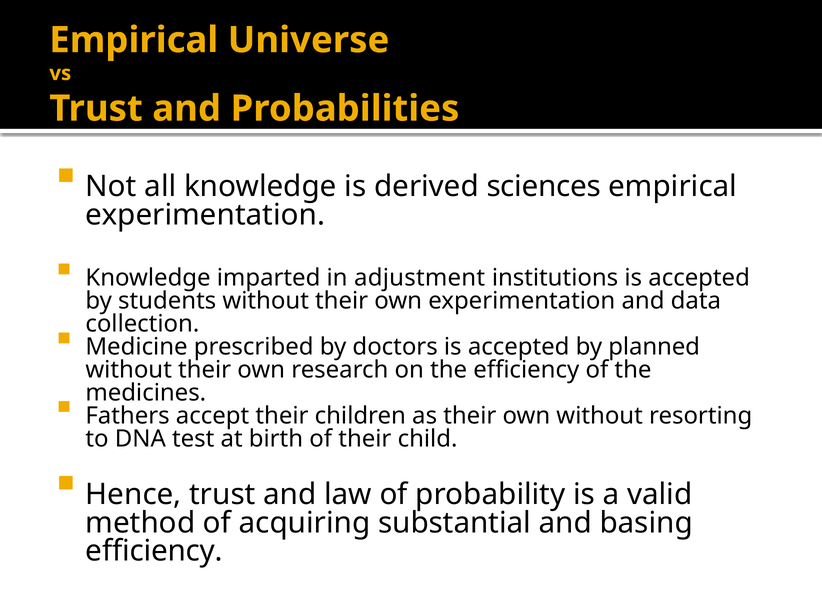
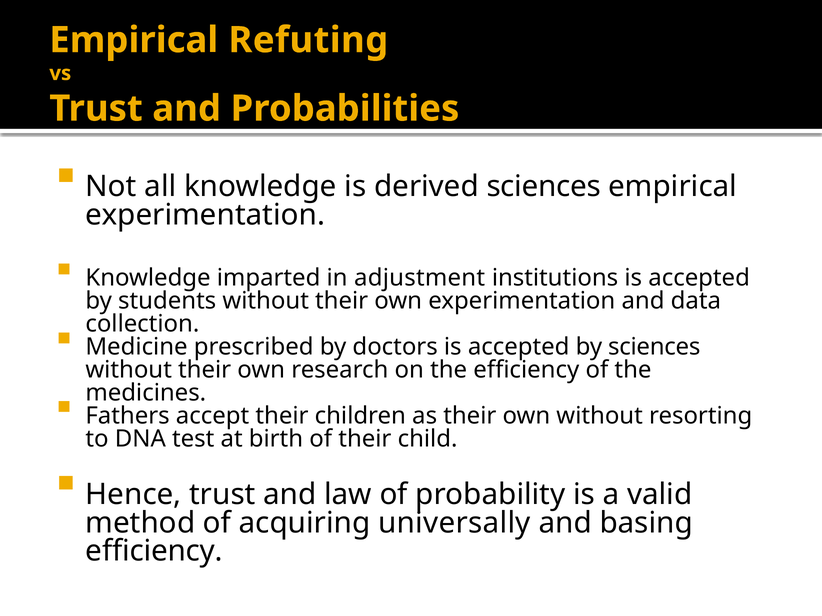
Universe: Universe -> Refuting
by planned: planned -> sciences
substantial: substantial -> universally
